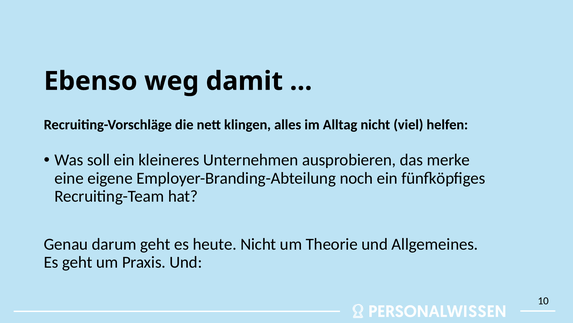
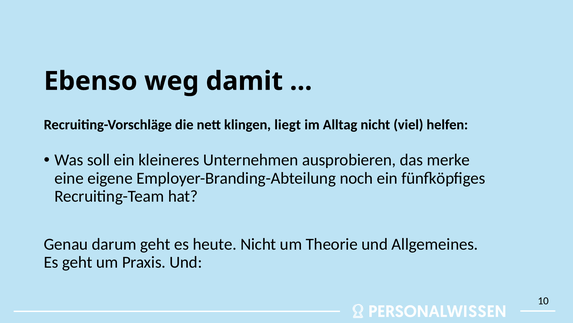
alles: alles -> liegt
